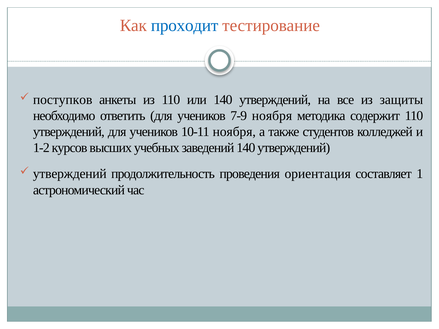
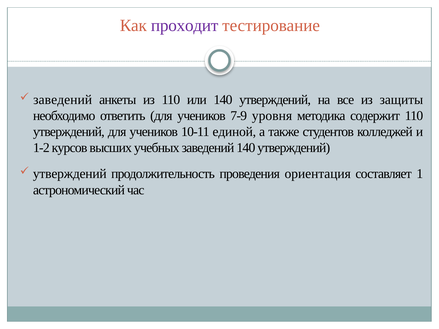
проходит colour: blue -> purple
поступков at (63, 100): поступков -> заведений
7-9 ноября: ноября -> уровня
10-11 ноября: ноября -> единой
